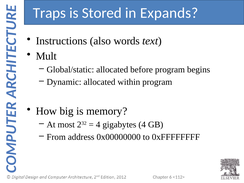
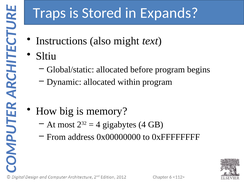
words: words -> might
Mult: Mult -> Sltiu
